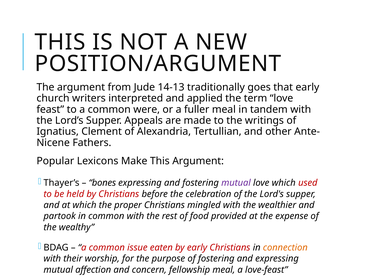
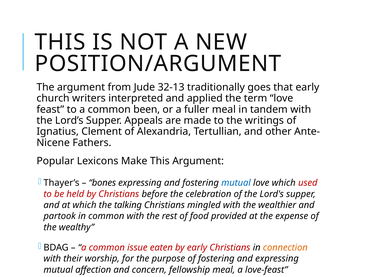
14-13: 14-13 -> 32-13
were: were -> been
mutual at (236, 183) colour: purple -> blue
proper: proper -> talking
